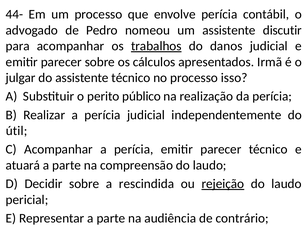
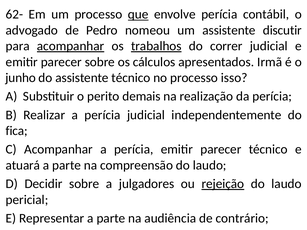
44-: 44- -> 62-
que underline: none -> present
acompanhar at (71, 46) underline: none -> present
danos: danos -> correr
julgar: julgar -> junho
público: público -> demais
útil: útil -> fica
rescindida: rescindida -> julgadores
